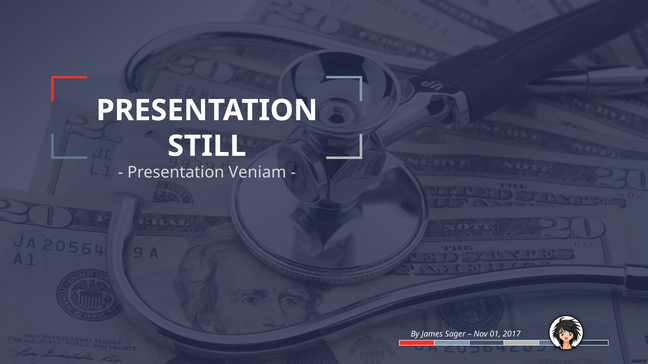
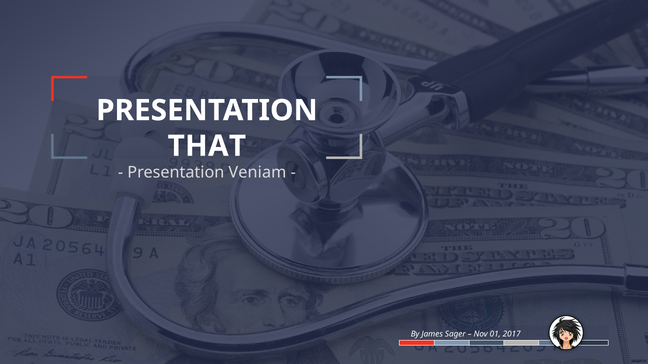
STILL: STILL -> THAT
